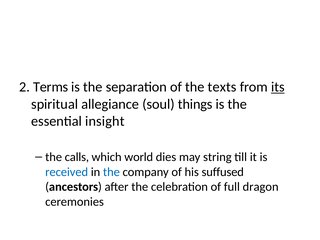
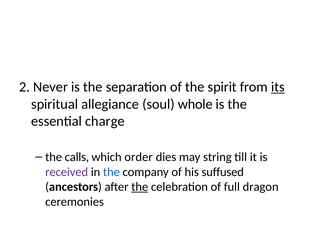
Terms: Terms -> Never
texts: texts -> spirit
things: things -> whole
insight: insight -> charge
world: world -> order
received colour: blue -> purple
the at (140, 187) underline: none -> present
